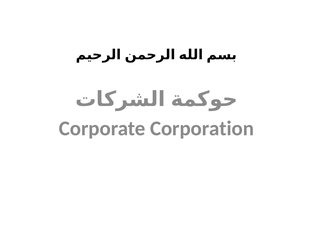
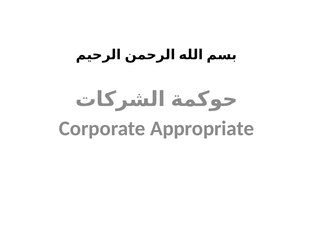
Corporation: Corporation -> Appropriate
